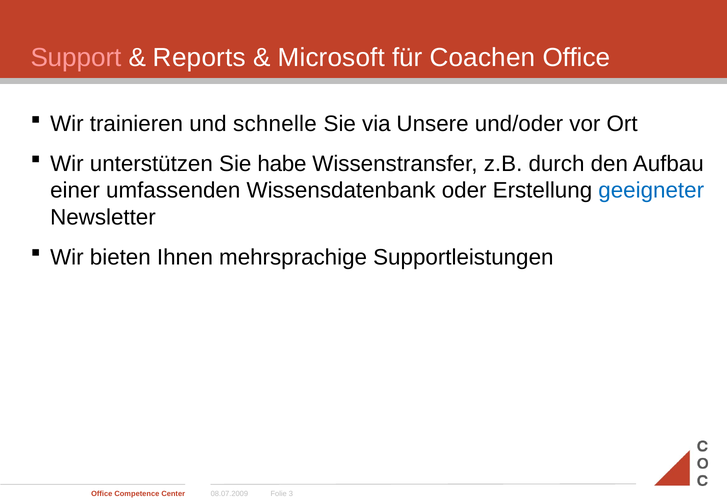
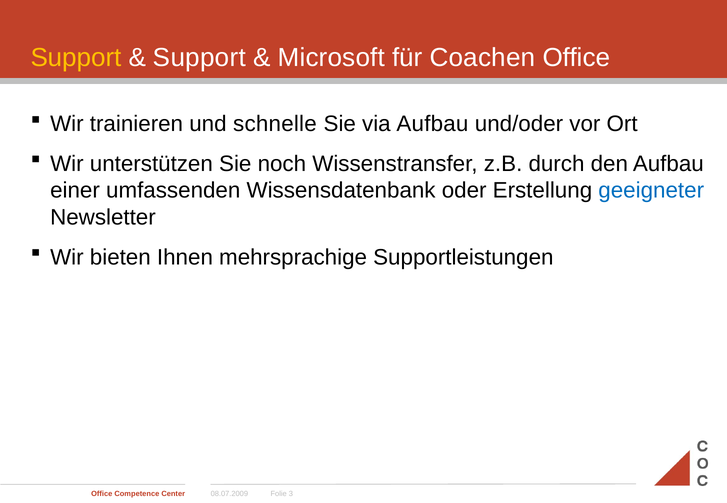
Support at (76, 57) colour: pink -> yellow
Reports at (199, 57): Reports -> Support
via Unsere: Unsere -> Aufbau
habe: habe -> noch
